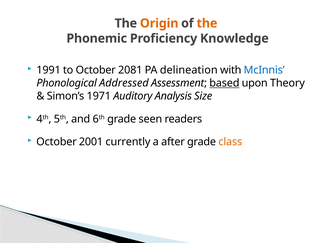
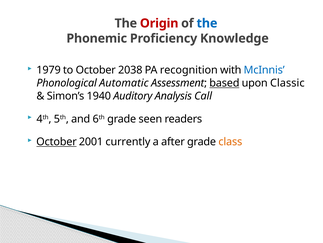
Origin colour: orange -> red
the at (207, 23) colour: orange -> blue
1991: 1991 -> 1979
2081: 2081 -> 2038
delineation: delineation -> recognition
Addressed: Addressed -> Automatic
Theory: Theory -> Classic
1971: 1971 -> 1940
Size: Size -> Call
October at (57, 141) underline: none -> present
